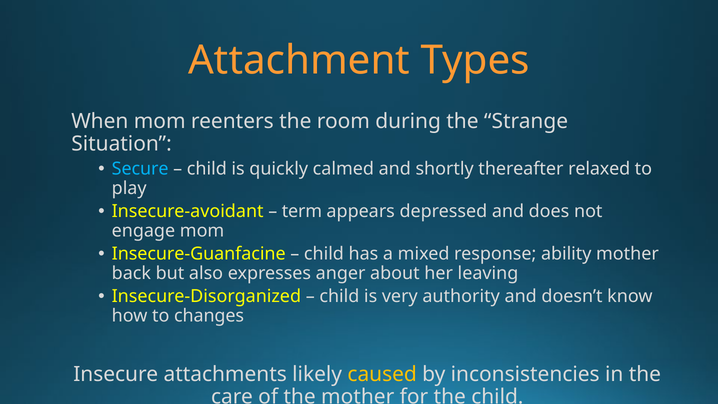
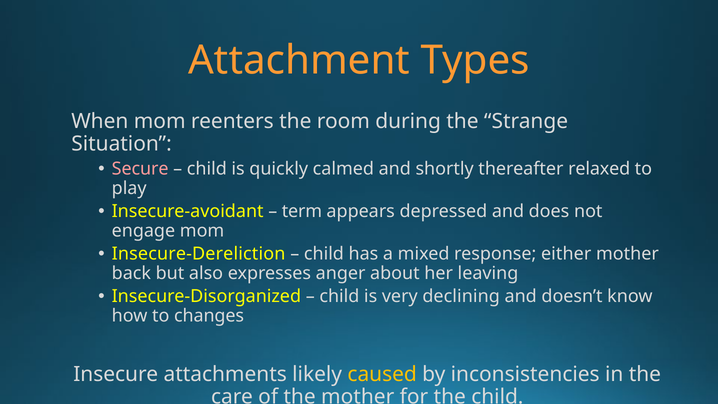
Secure colour: light blue -> pink
Insecure-Guanfacine: Insecure-Guanfacine -> Insecure-Dereliction
ability: ability -> either
authority: authority -> declining
